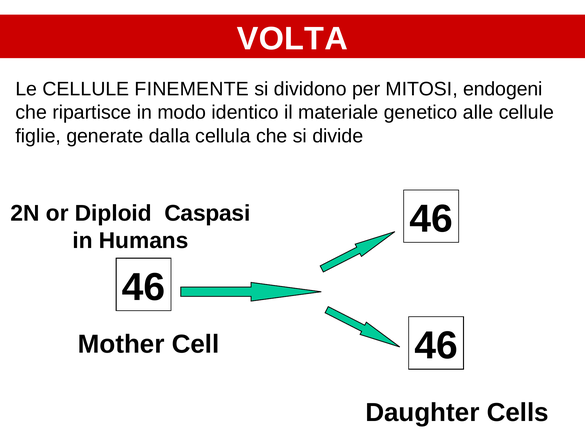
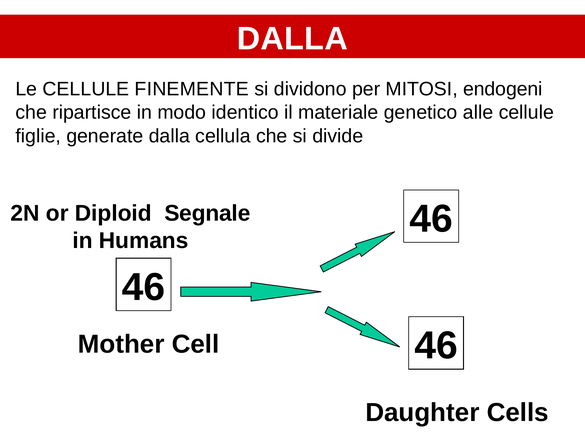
VOLTA at (292, 39): VOLTA -> DALLA
Caspasi: Caspasi -> Segnale
